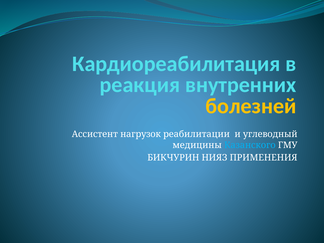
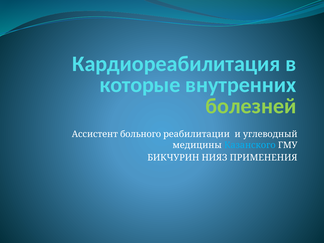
реакция: реакция -> которые
болезней colour: yellow -> light green
нагрузок: нагрузок -> больного
